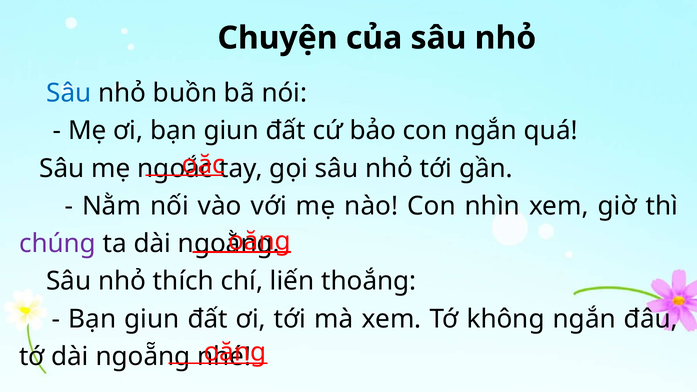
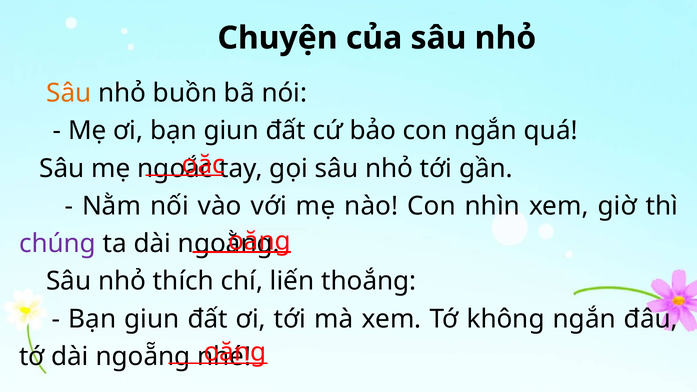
Sâu at (69, 93) colour: blue -> orange
